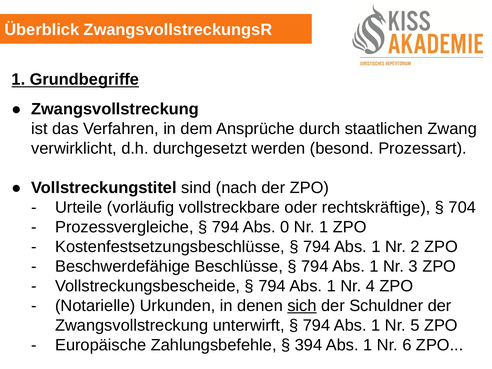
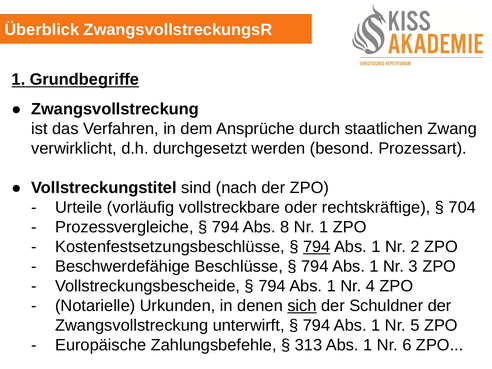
0: 0 -> 8
794 at (317, 247) underline: none -> present
394: 394 -> 313
